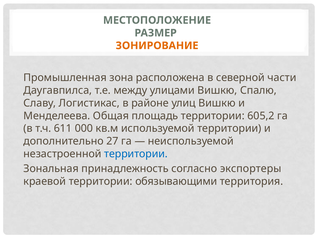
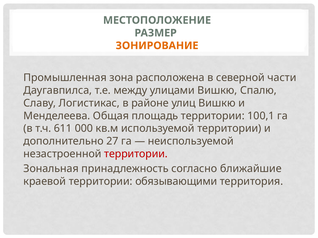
605,2: 605,2 -> 100,1
территории at (136, 154) colour: blue -> red
экспортеры: экспортеры -> ближайшие
